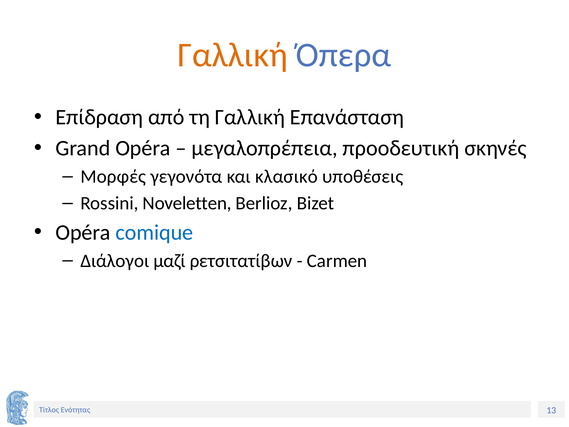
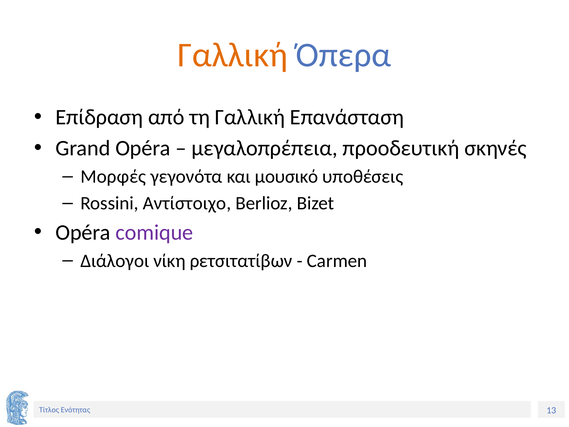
κλασικό: κλασικό -> μουσικό
Noveletten: Noveletten -> Αντίστοιχο
comique colour: blue -> purple
μαζί: μαζί -> νίκη
